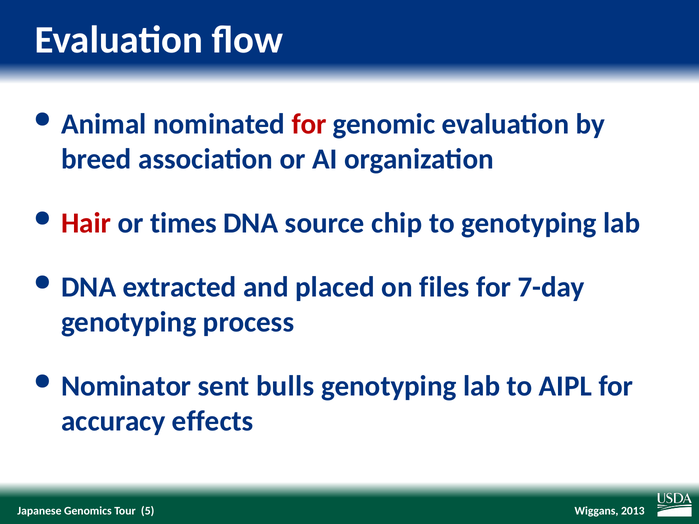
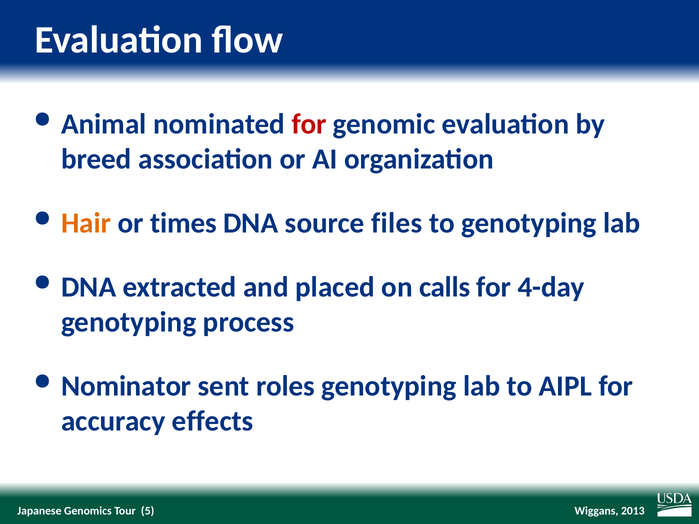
Hair colour: red -> orange
chip: chip -> files
files: files -> calls
7-day: 7-day -> 4-day
bulls: bulls -> roles
